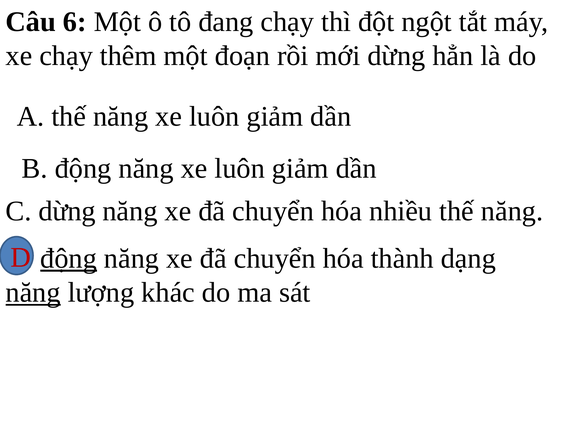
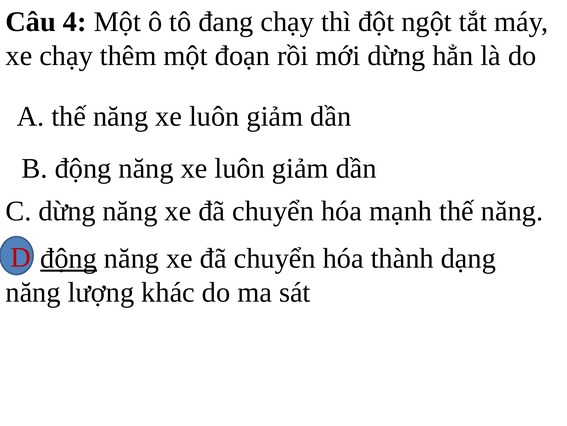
6: 6 -> 4
nhiều: nhiều -> mạnh
năng at (33, 292) underline: present -> none
